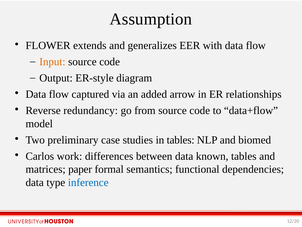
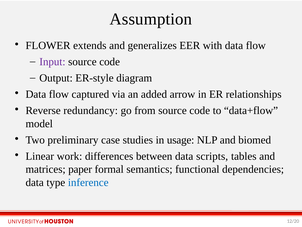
Input colour: orange -> purple
in tables: tables -> usage
Carlos: Carlos -> Linear
known: known -> scripts
